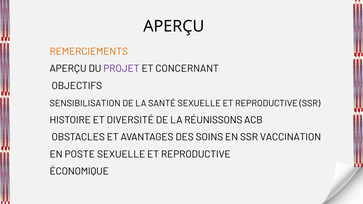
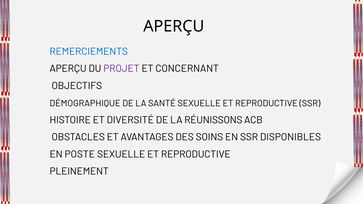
REMERCIEMENTS colour: orange -> blue
SENSIBILISATION: SENSIBILISATION -> DÉMOGRAPHIQUE
VACCINATION: VACCINATION -> DISPONIBLES
ÉCONOMIQUE: ÉCONOMIQUE -> PLEINEMENT
